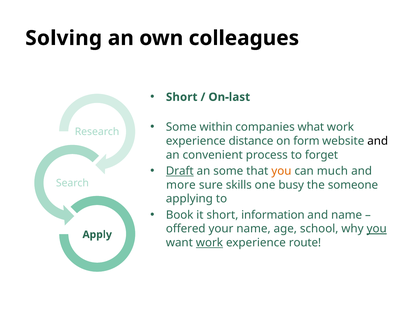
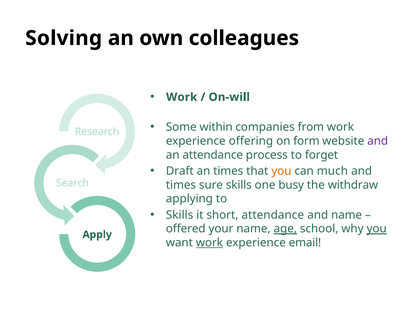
Short at (182, 97): Short -> Work
On-last: On-last -> On-will
what: what -> from
distance: distance -> offering
and at (378, 141) colour: black -> purple
an convenient: convenient -> attendance
Draft underline: present -> none
an some: some -> times
more at (181, 185): more -> times
someone: someone -> withdraw
Book at (180, 215): Book -> Skills
short information: information -> attendance
age underline: none -> present
route: route -> email
